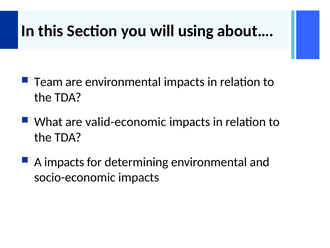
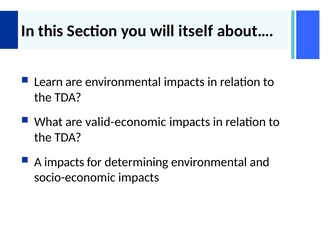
using: using -> itself
Team: Team -> Learn
